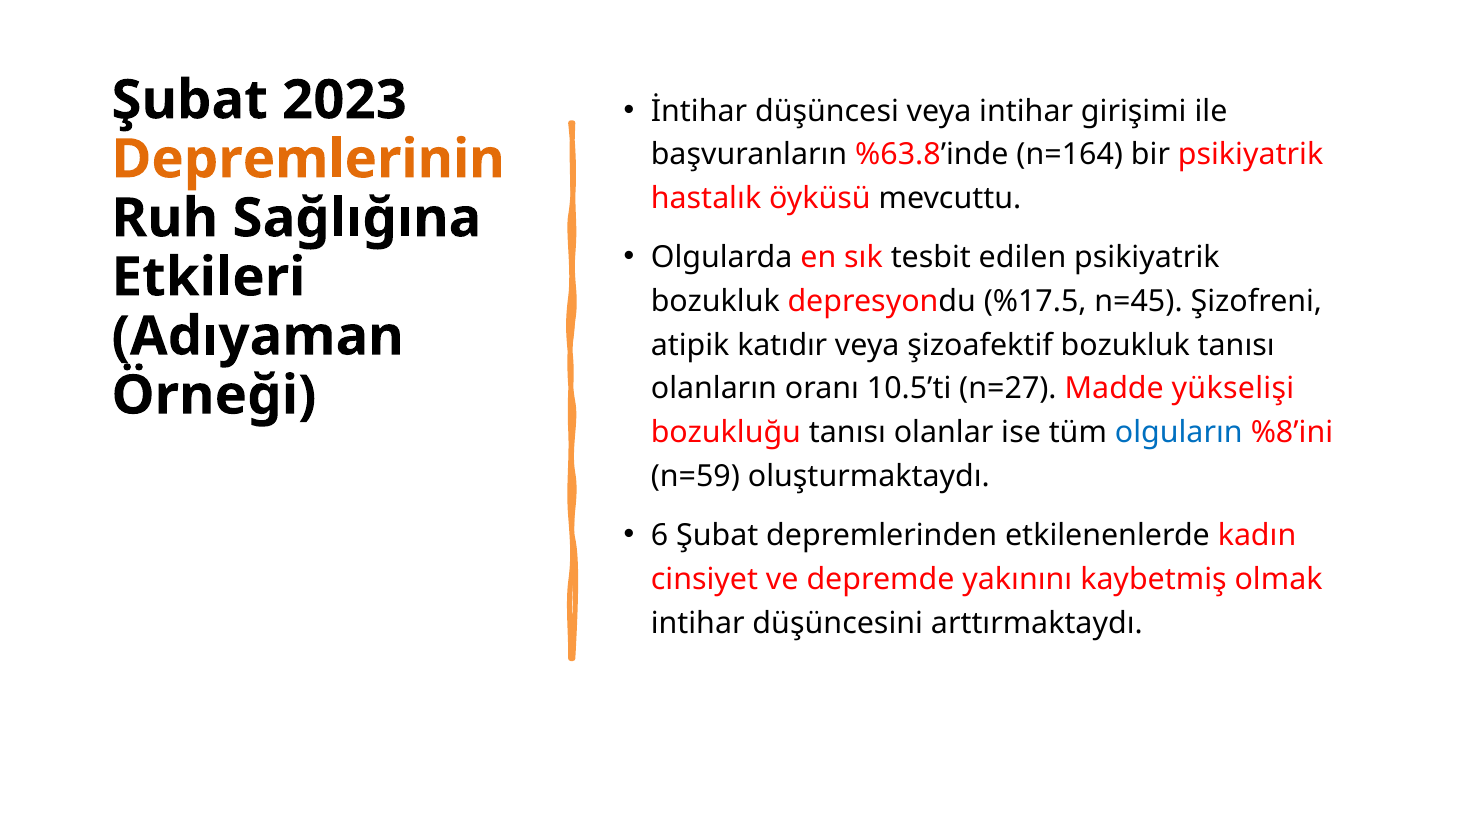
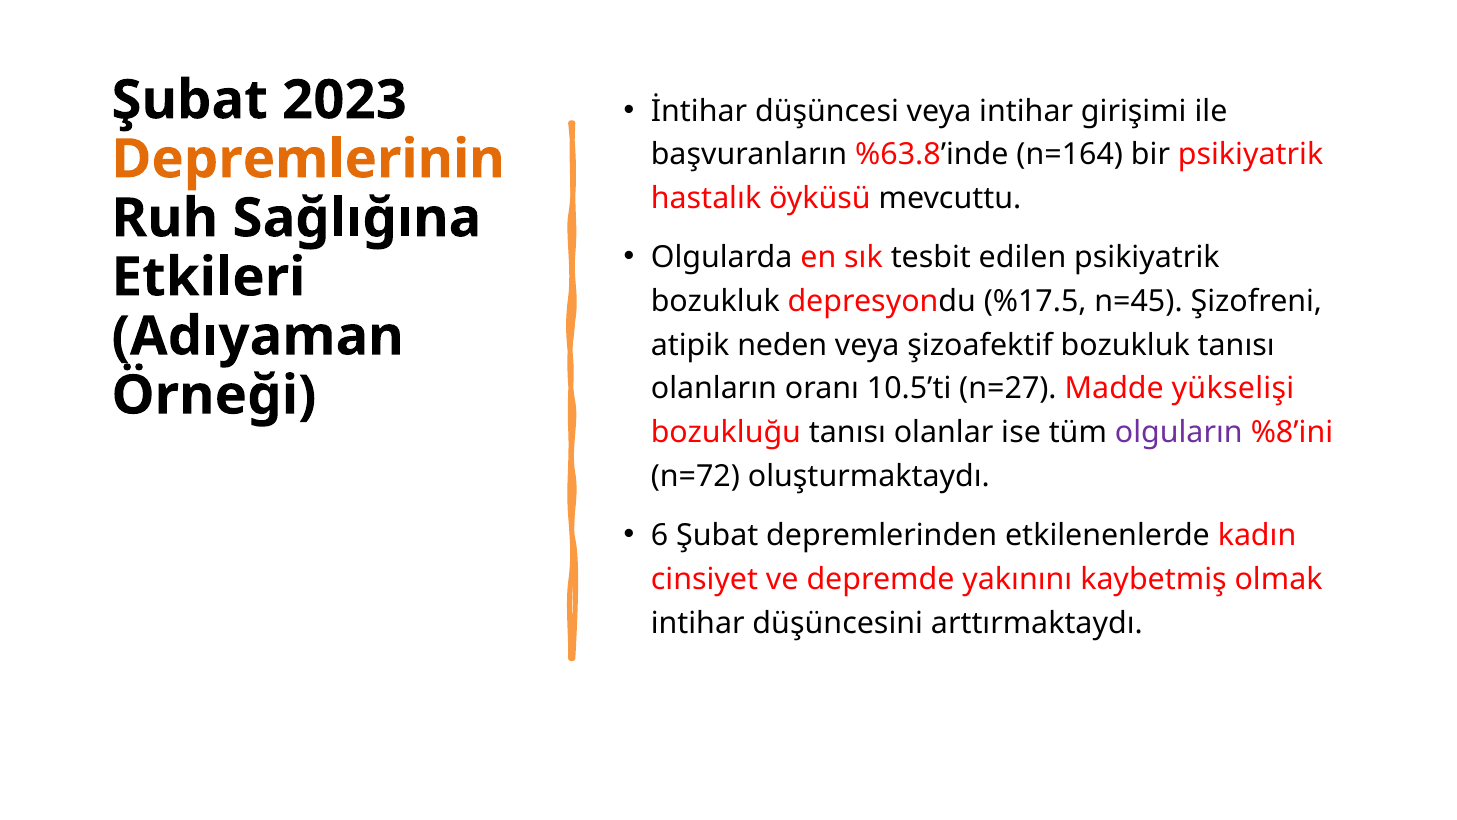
katıdır: katıdır -> neden
olguların colour: blue -> purple
n=59: n=59 -> n=72
